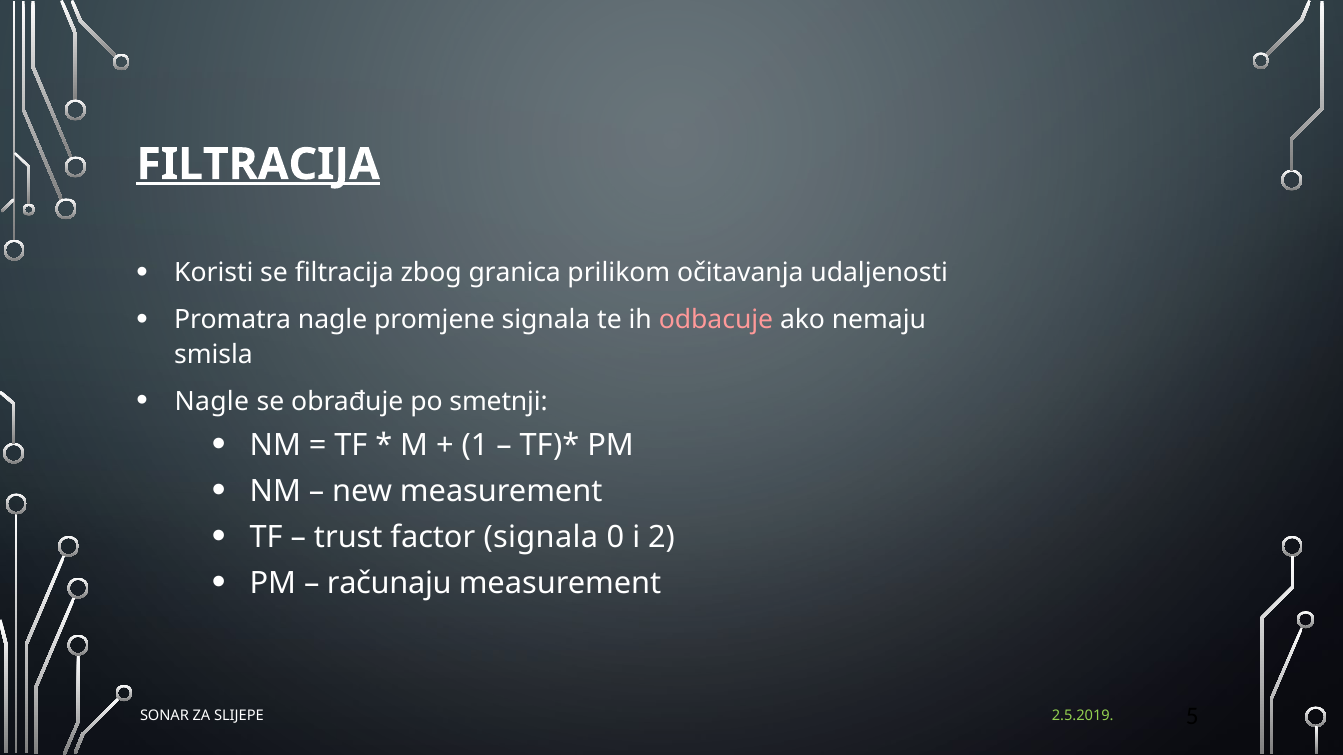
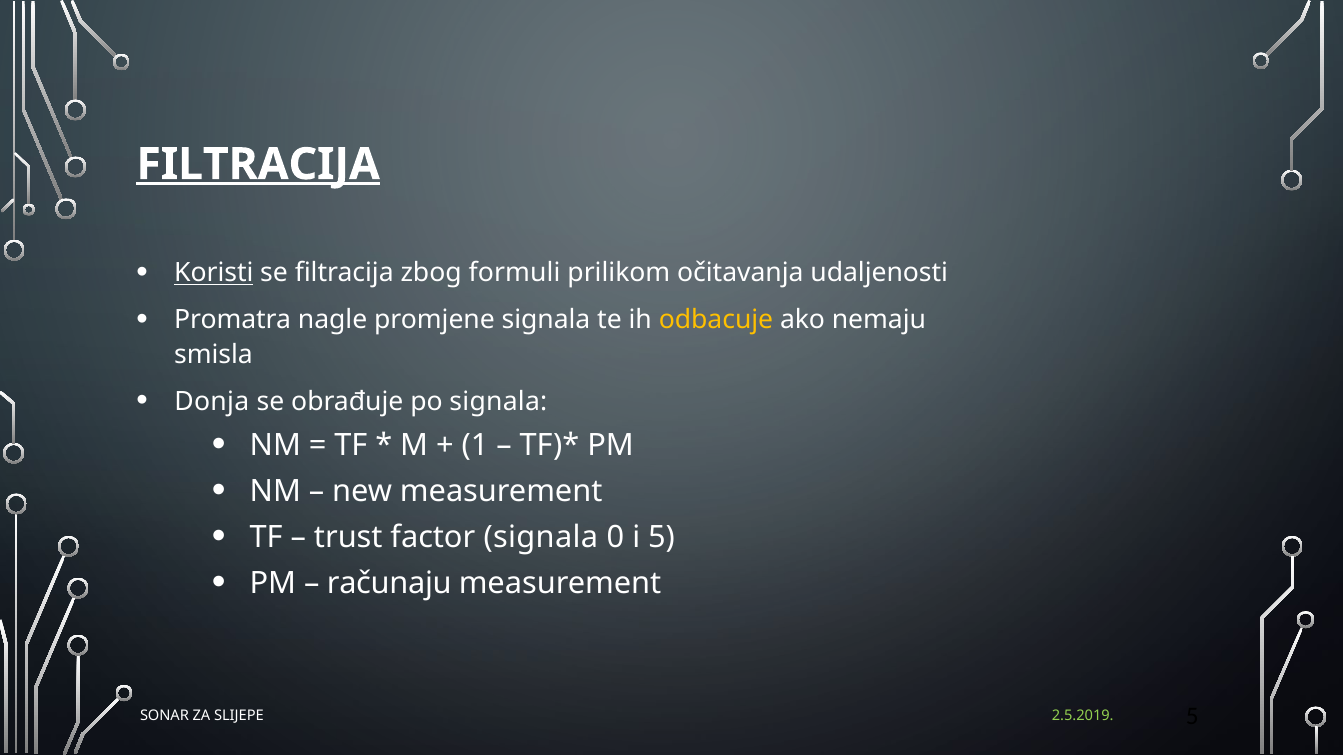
Koristi underline: none -> present
granica: granica -> formuli
odbacuje colour: pink -> yellow
Nagle at (212, 402): Nagle -> Donja
po smetnji: smetnji -> signala
i 2: 2 -> 5
